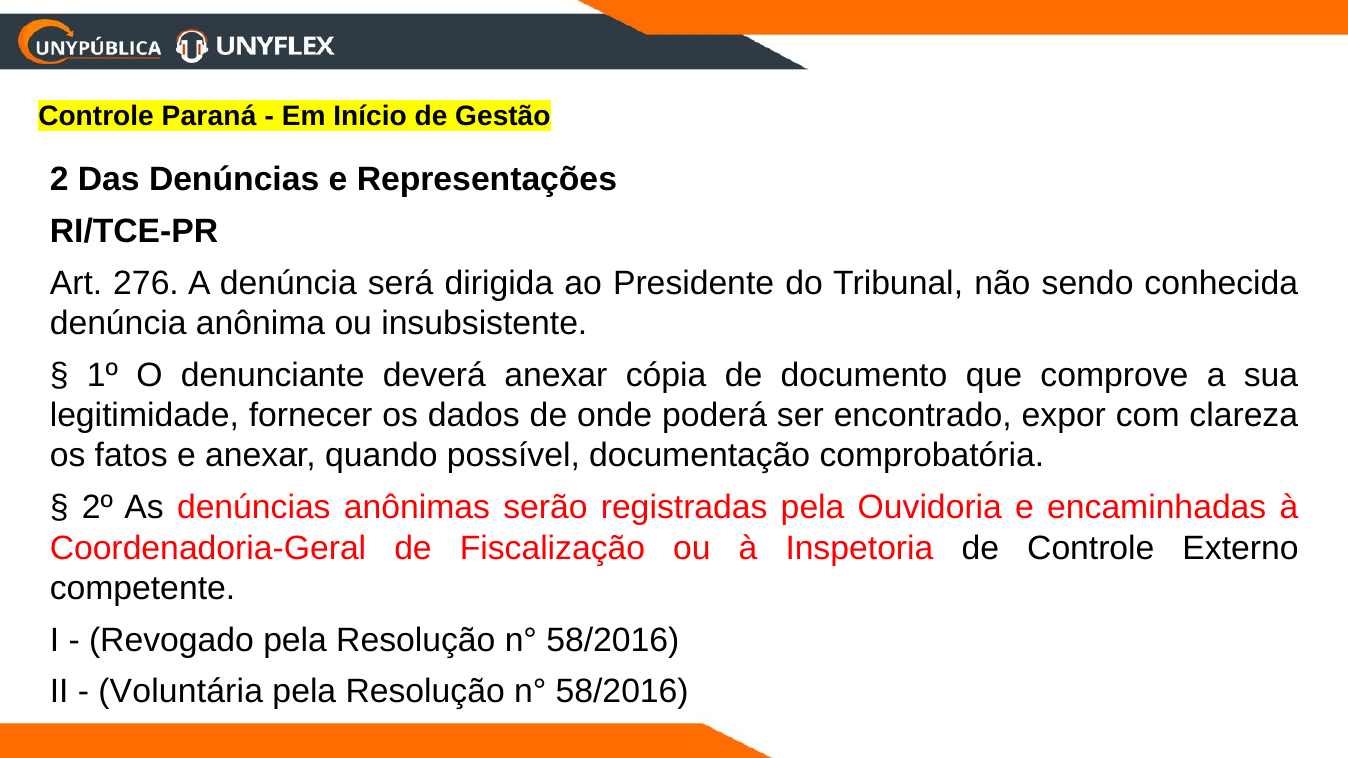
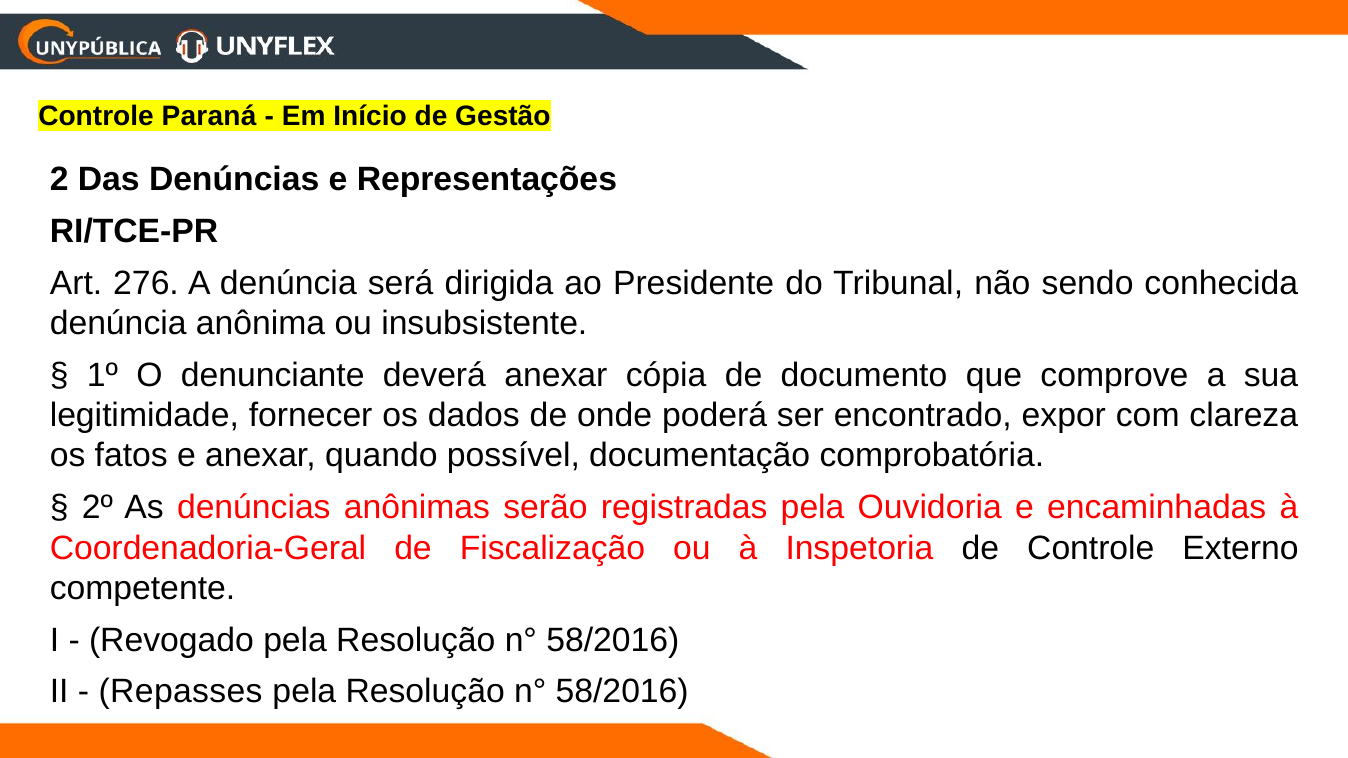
Voluntária: Voluntária -> Repasses
